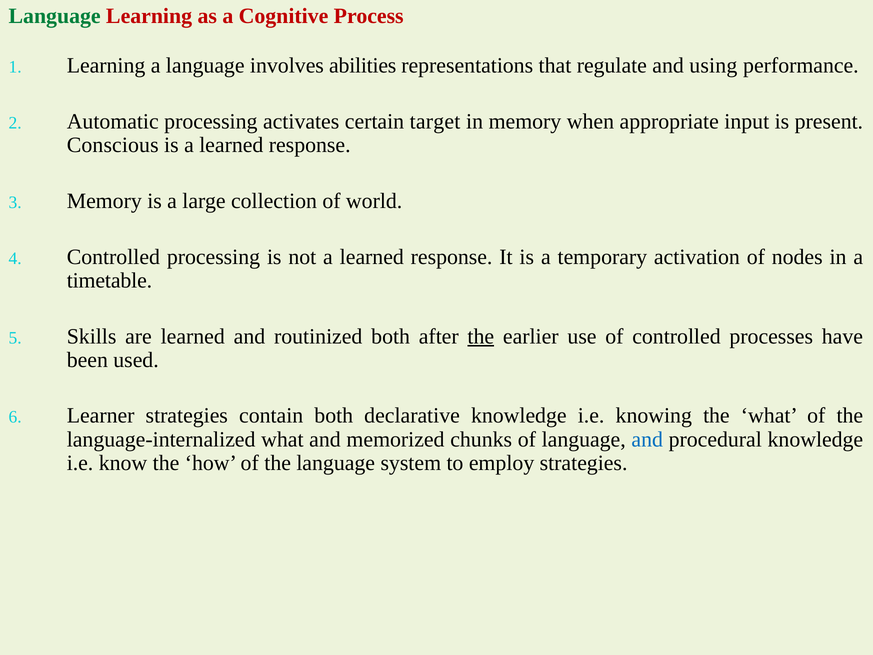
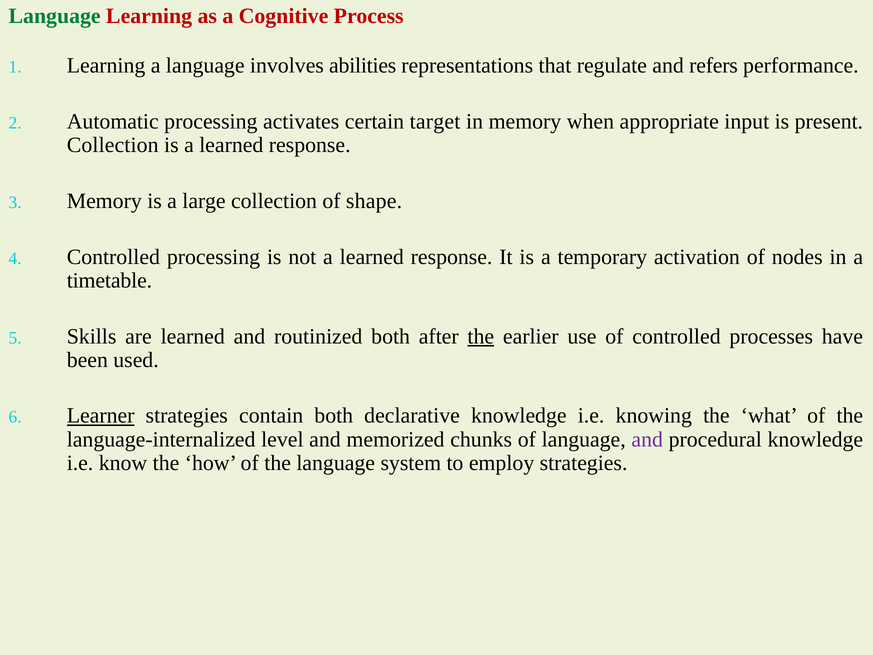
using: using -> refers
Conscious at (113, 145): Conscious -> Collection
world: world -> shape
Learner underline: none -> present
language-internalized what: what -> level
and at (647, 439) colour: blue -> purple
